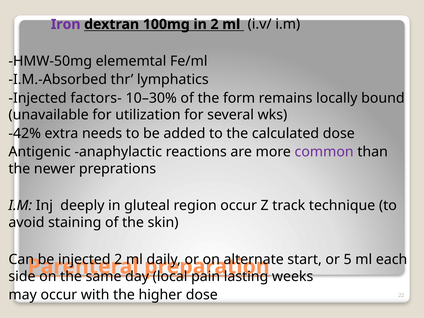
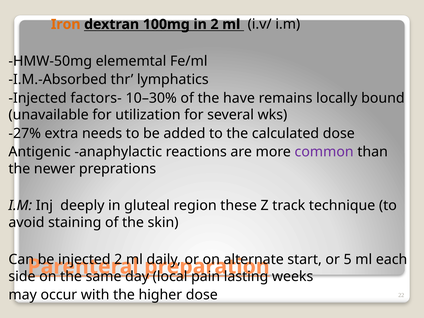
Iron colour: purple -> orange
form: form -> have
-42%: -42% -> -27%
region occur: occur -> these
